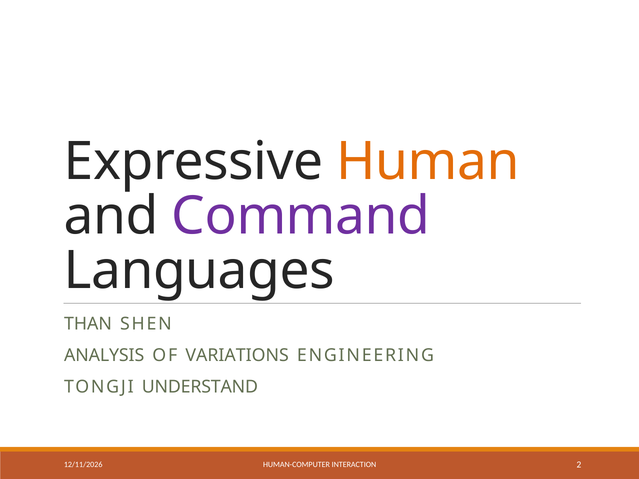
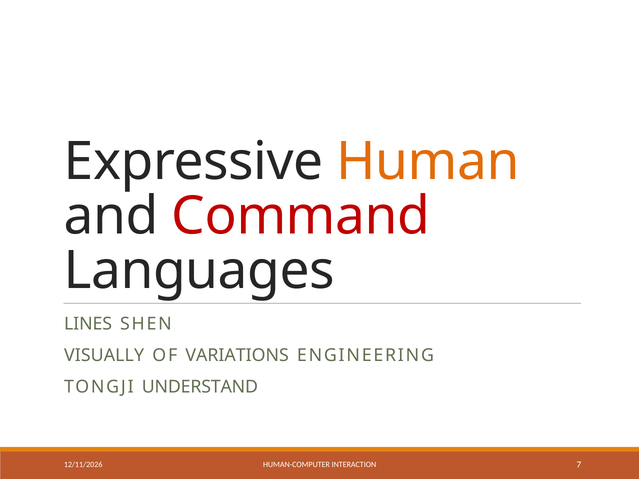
Command colour: purple -> red
THAN: THAN -> LINES
ANALYSIS: ANALYSIS -> VISUALLY
2: 2 -> 7
